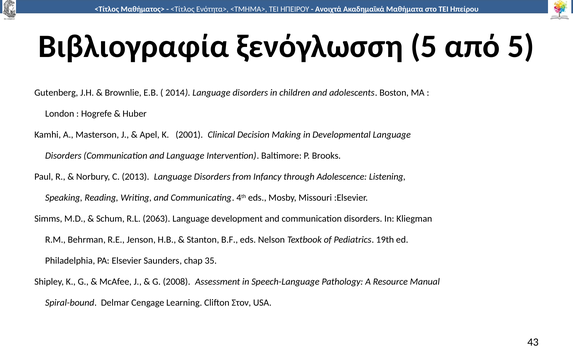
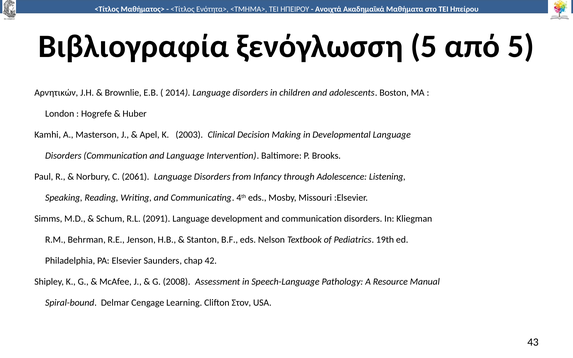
Gutenberg: Gutenberg -> Αρνητικών
2001: 2001 -> 2003
2013: 2013 -> 2061
2063: 2063 -> 2091
35: 35 -> 42
